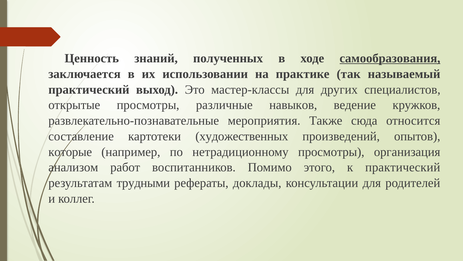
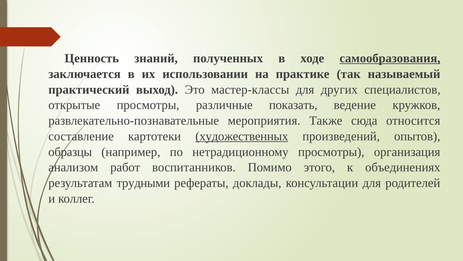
навыков: навыков -> показать
художественных underline: none -> present
которые: которые -> образцы
к практический: практический -> объединениях
